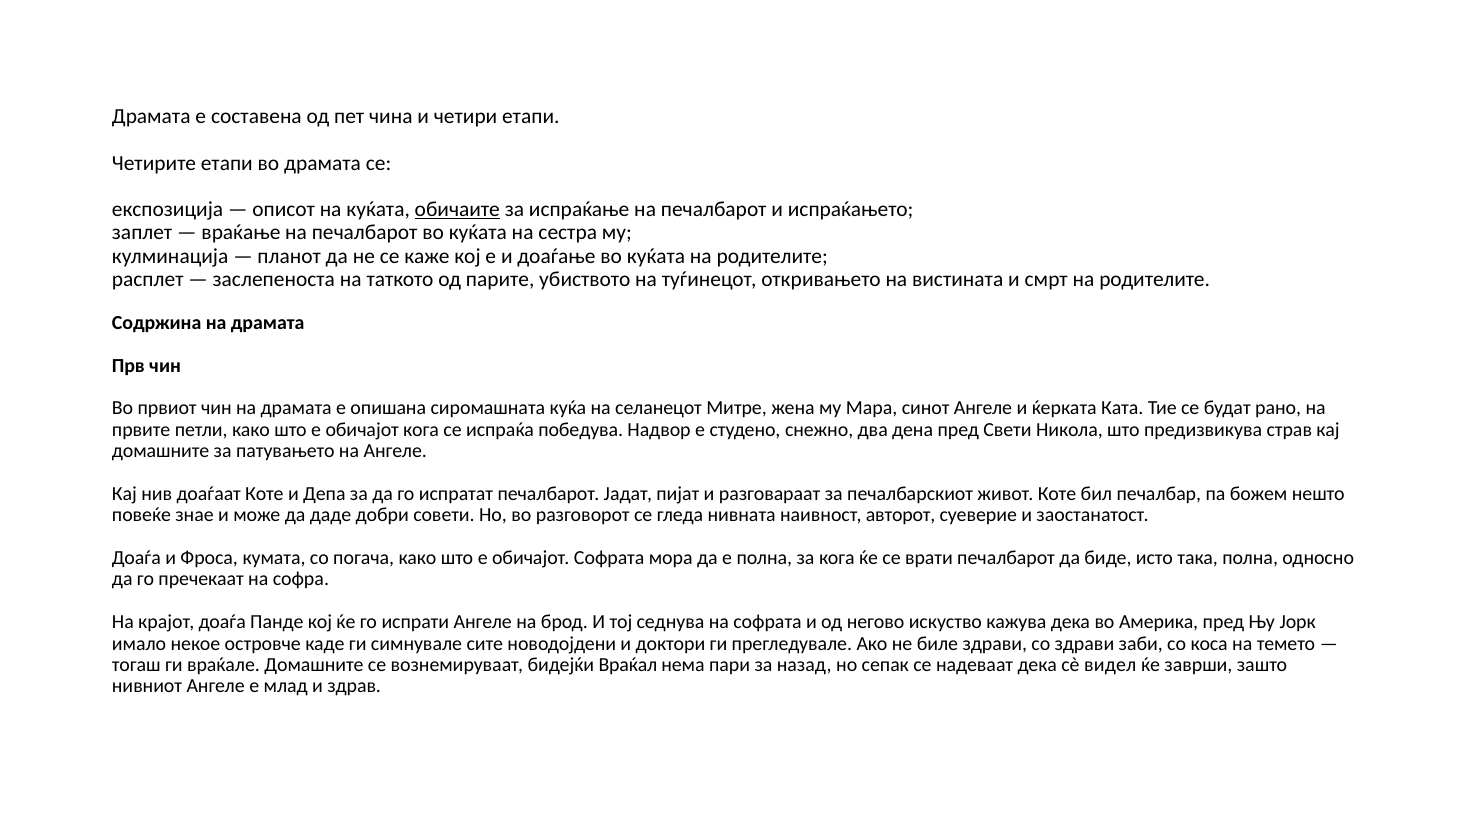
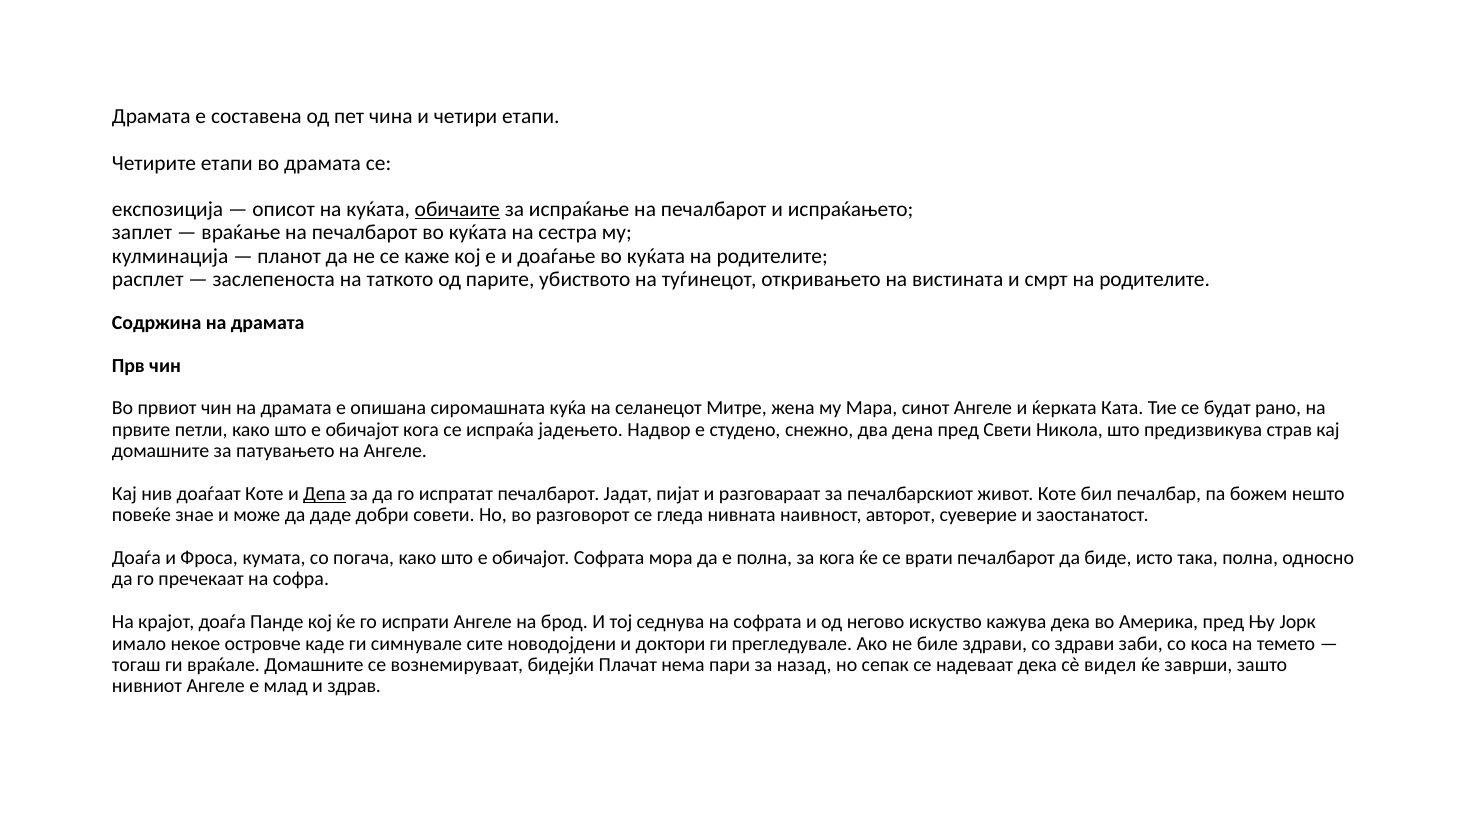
победува: победува -> јадењето
Депа underline: none -> present
Враќал: Враќал -> Плачат
